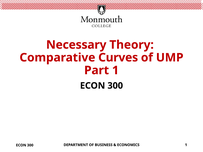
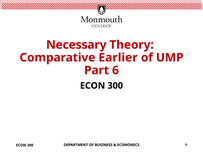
Curves: Curves -> Earlier
Part 1: 1 -> 6
